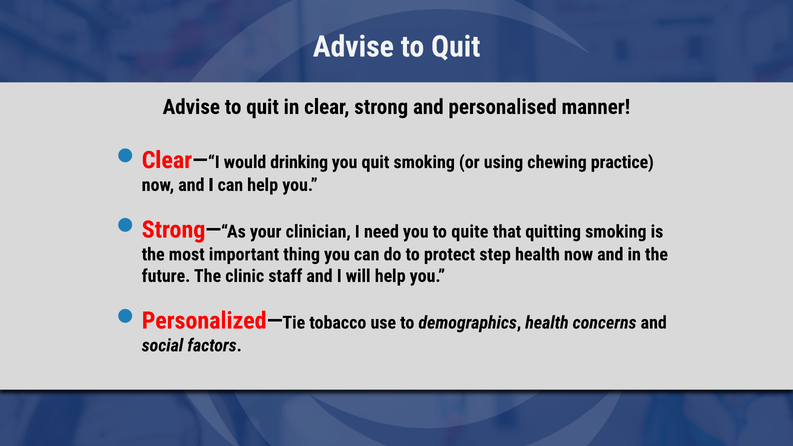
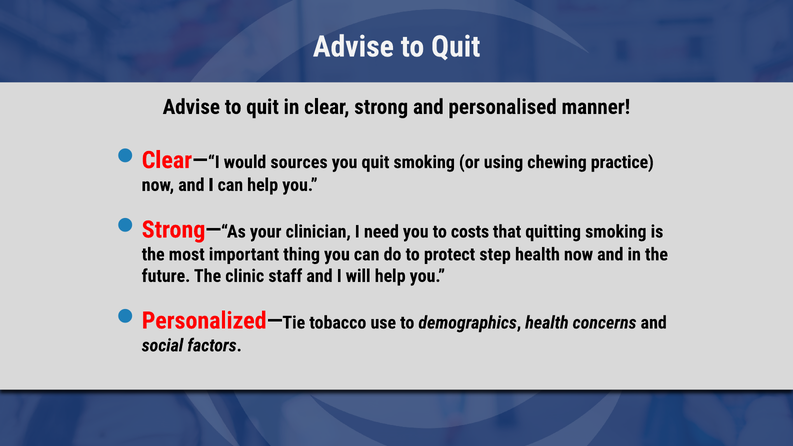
drinking: drinking -> sources
quite: quite -> costs
